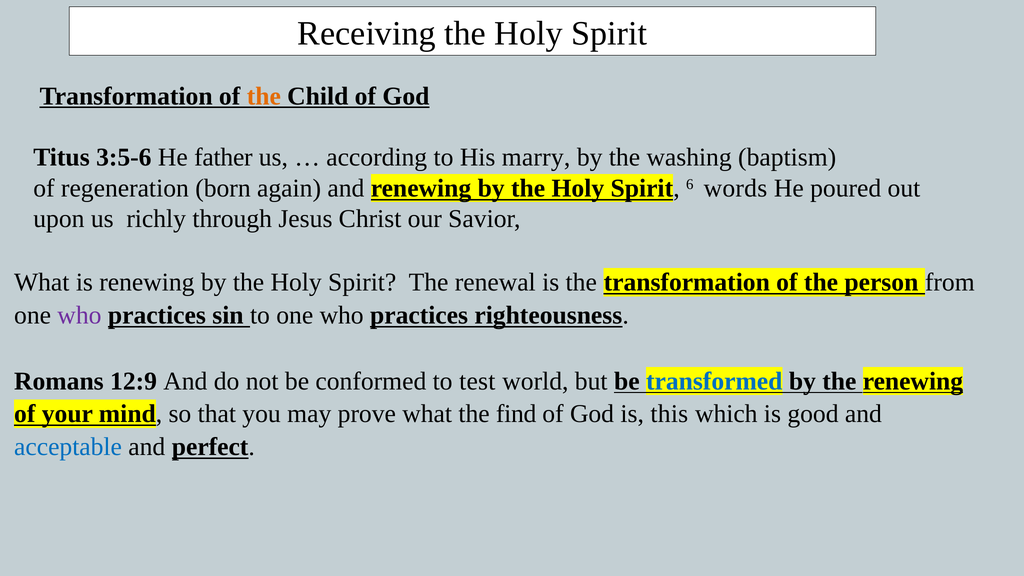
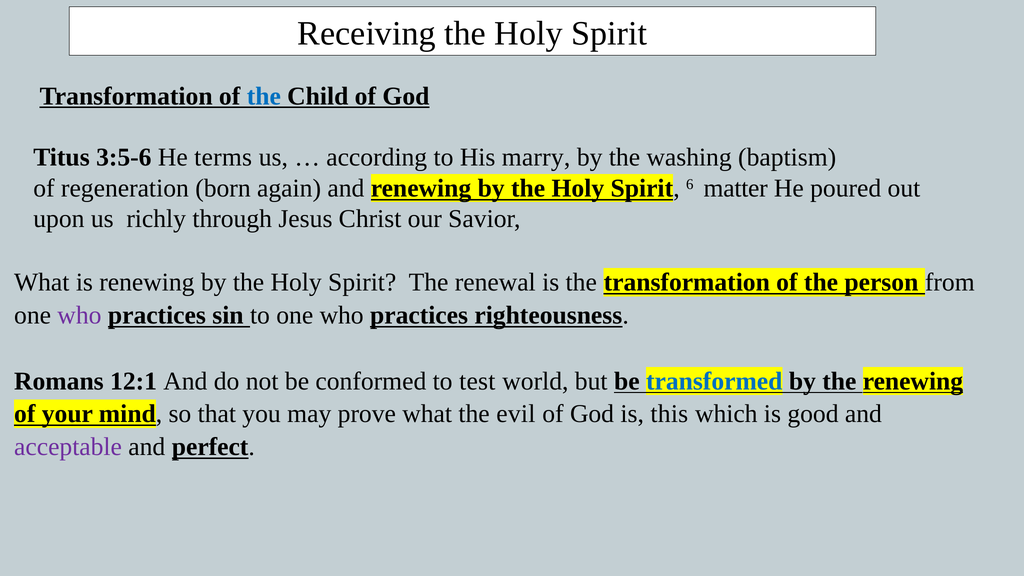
the at (264, 96) colour: orange -> blue
father: father -> terms
words: words -> matter
12:9: 12:9 -> 12:1
find: find -> evil
acceptable colour: blue -> purple
